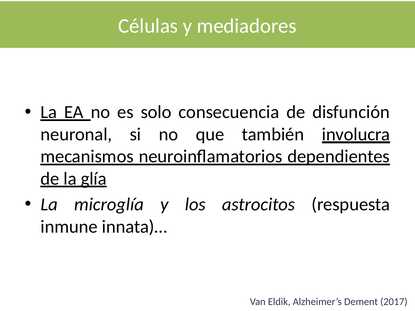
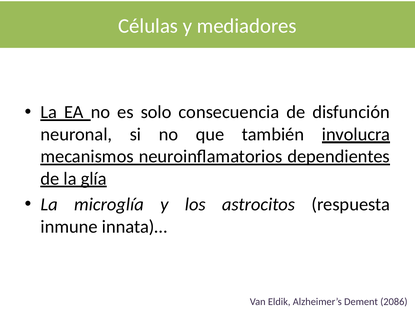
2017: 2017 -> 2086
